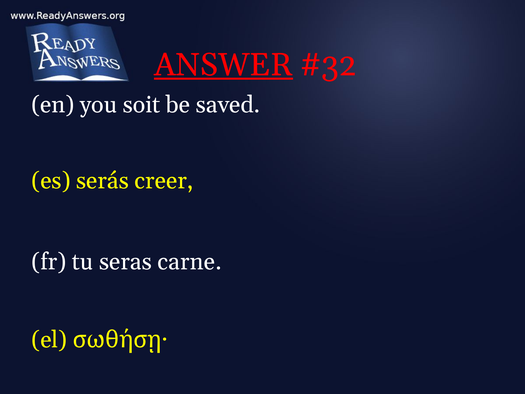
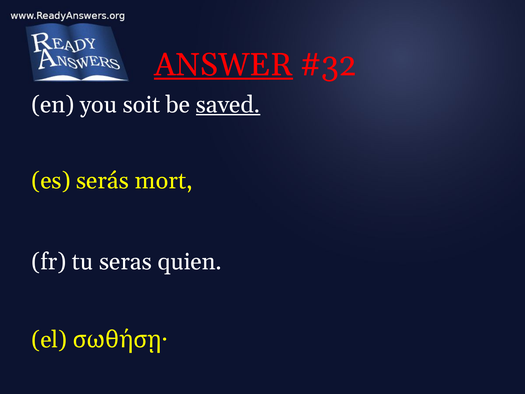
saved underline: none -> present
creer: creer -> mort
carne: carne -> quien
